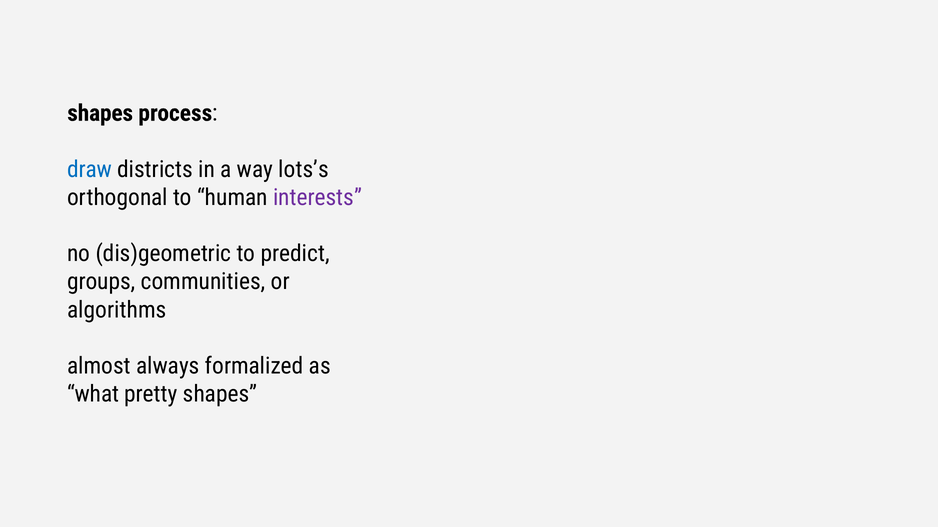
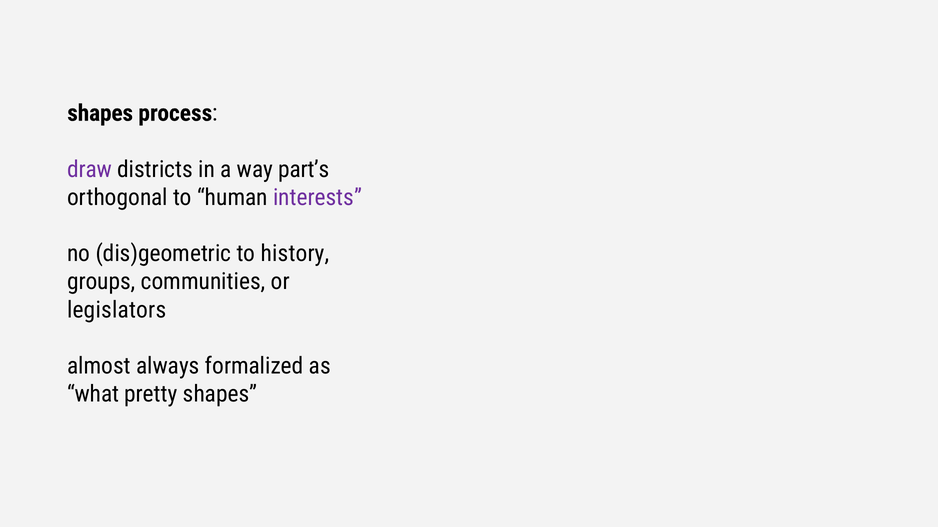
draw colour: blue -> purple
lots’s: lots’s -> part’s
predict: predict -> history
algorithms: algorithms -> legislators
